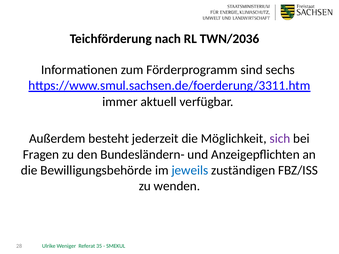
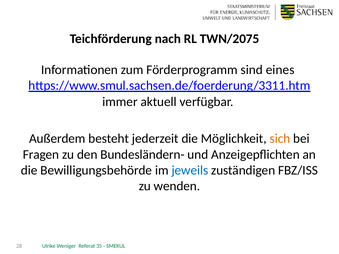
TWN/2036: TWN/2036 -> TWN/2075
sechs: sechs -> eines
sich colour: purple -> orange
